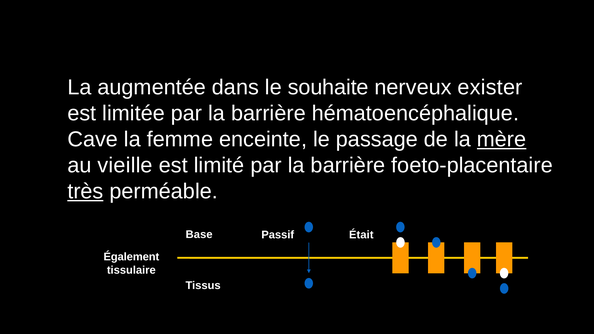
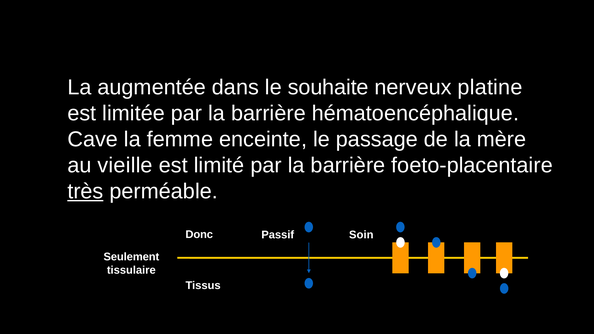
exister: exister -> platine
mère underline: present -> none
Base: Base -> Donc
Était: Était -> Soin
Également: Également -> Seulement
